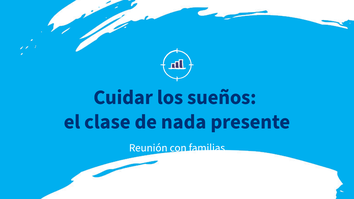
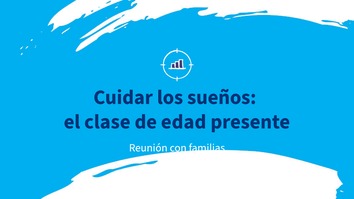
nada: nada -> edad
